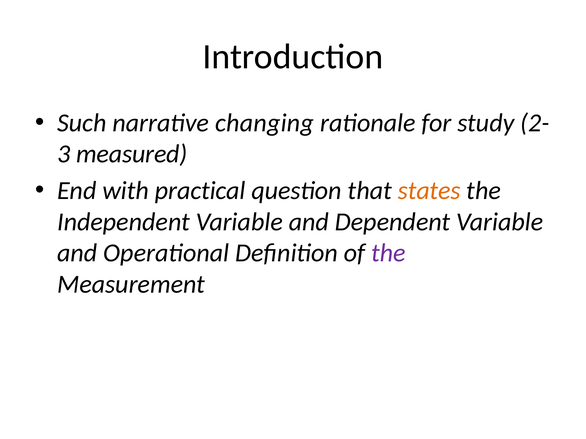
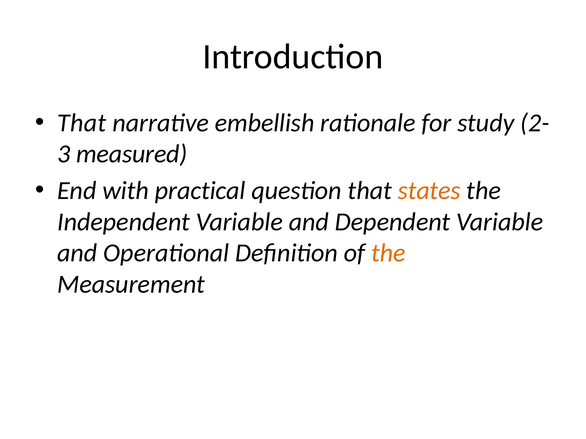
Such at (82, 123): Such -> That
changing: changing -> embellish
the at (388, 253) colour: purple -> orange
